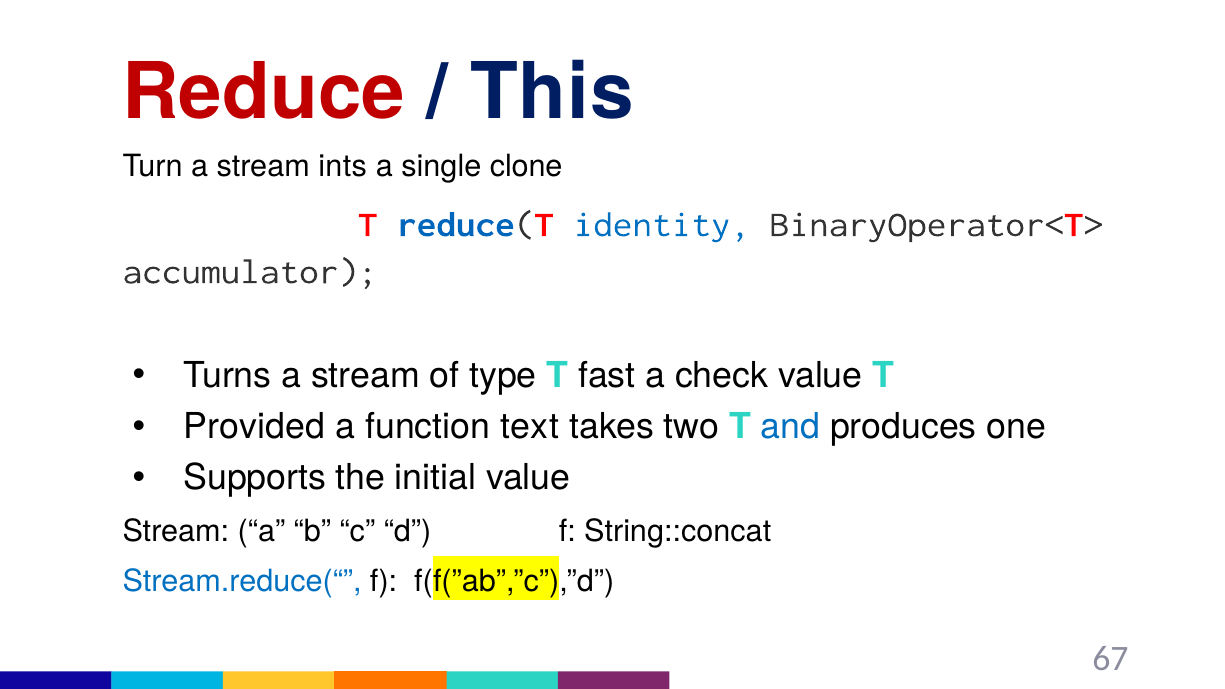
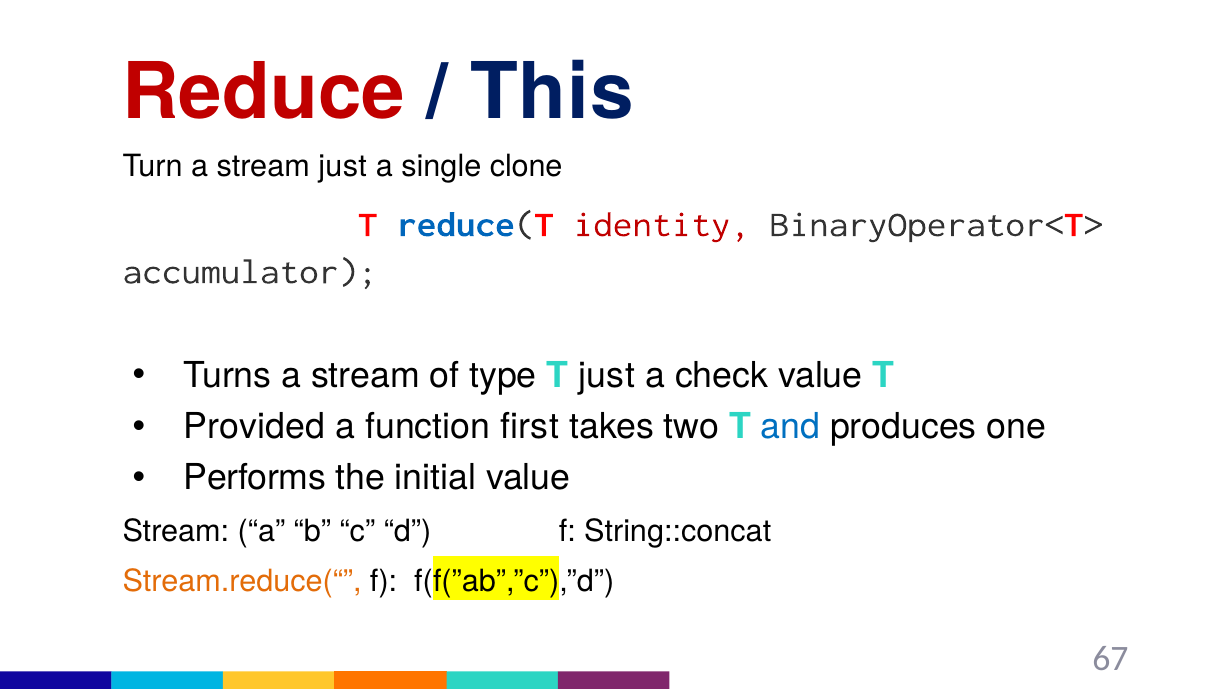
stream ints: ints -> just
identity colour: blue -> red
T fast: fast -> just
text: text -> first
Supports: Supports -> Performs
Stream.reduce(“ colour: blue -> orange
